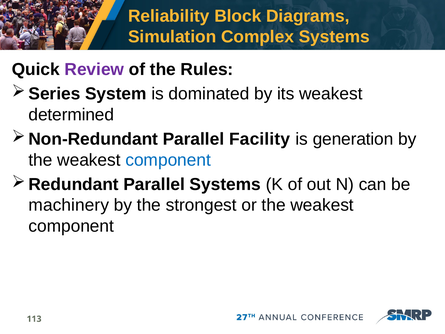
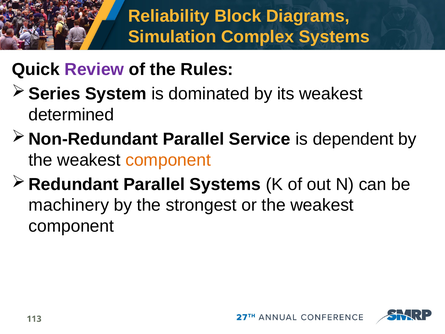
Facility: Facility -> Service
generation: generation -> dependent
component at (168, 160) colour: blue -> orange
